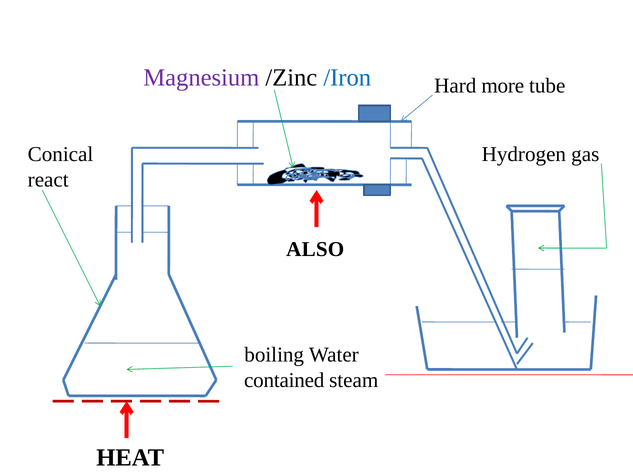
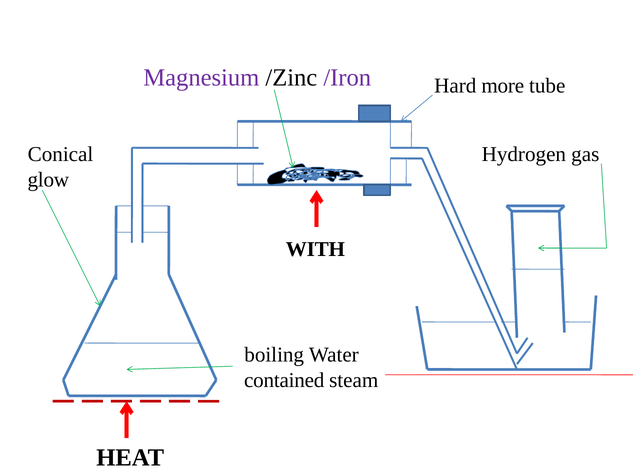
/Iron colour: blue -> purple
react: react -> glow
ALSO: ALSO -> WITH
